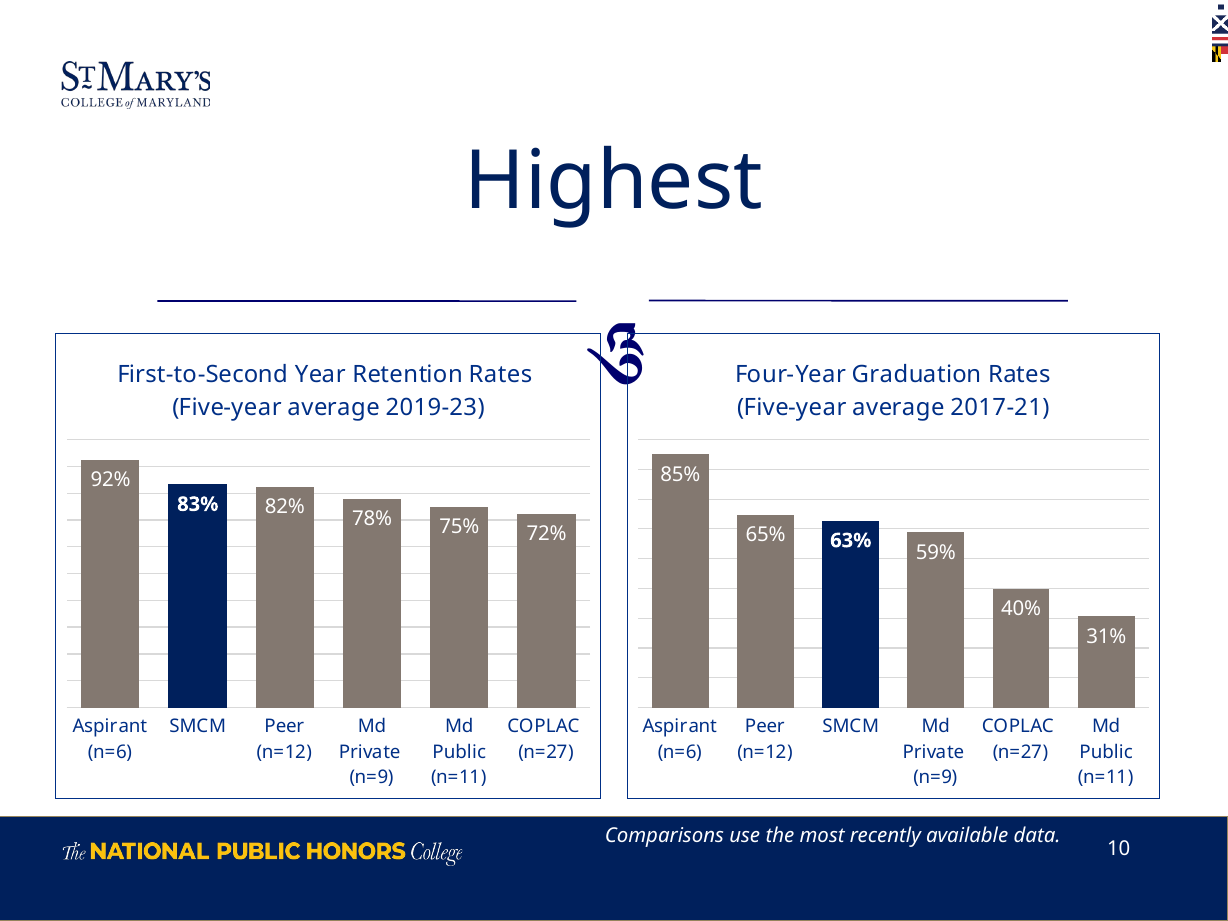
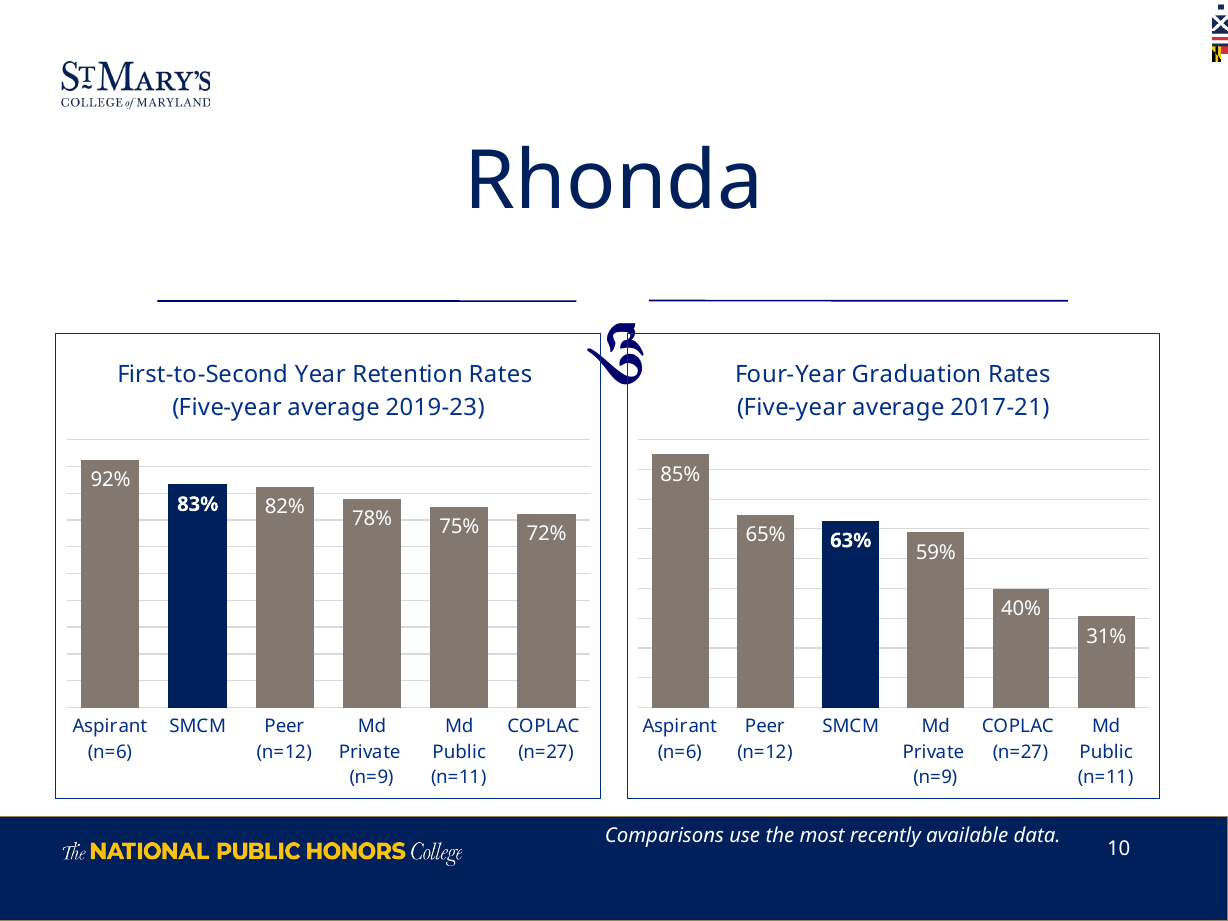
Highest: Highest -> Rhonda
